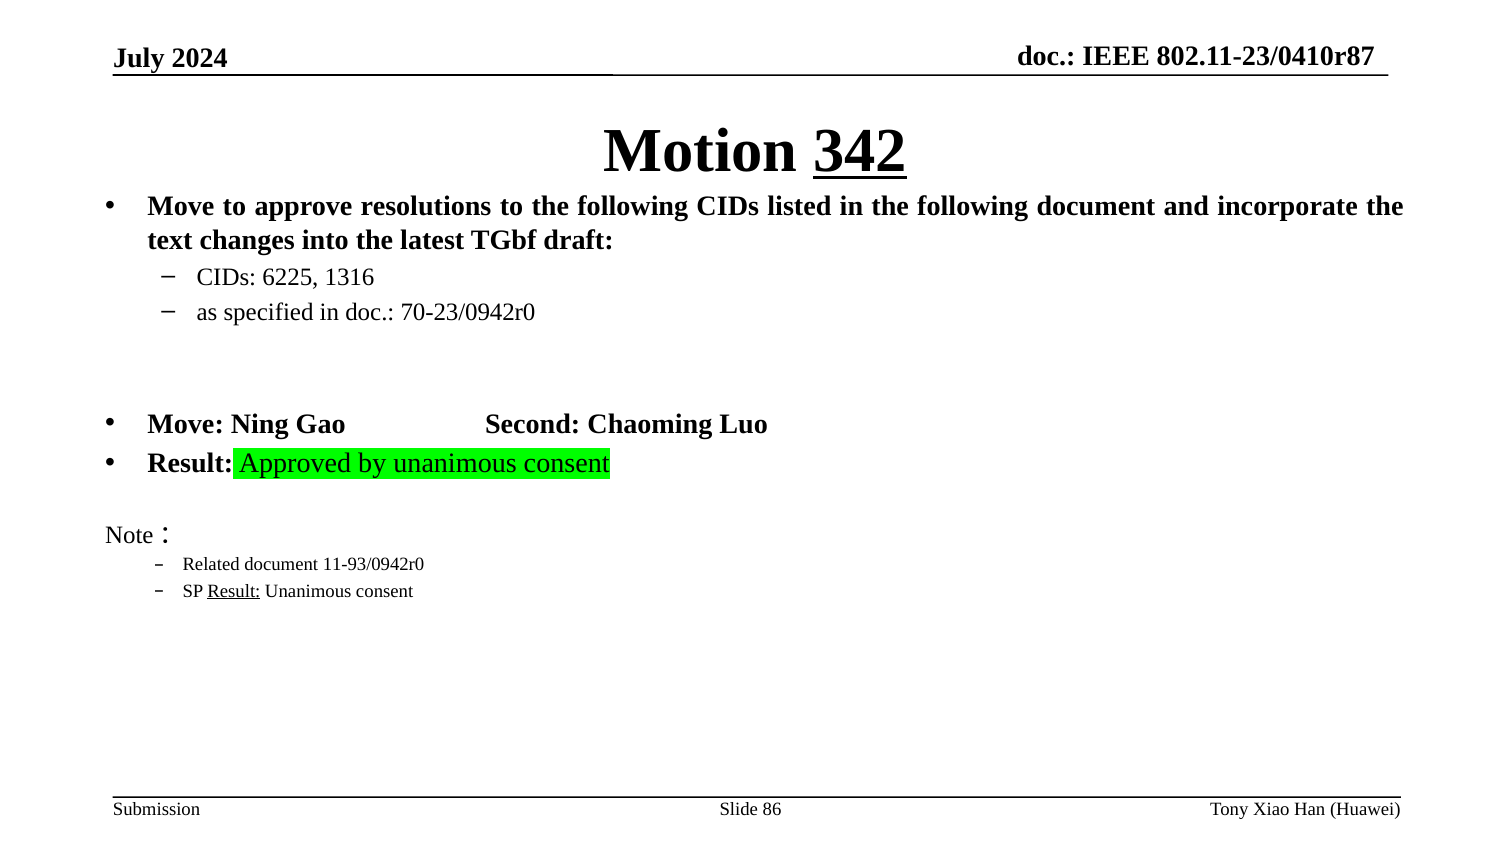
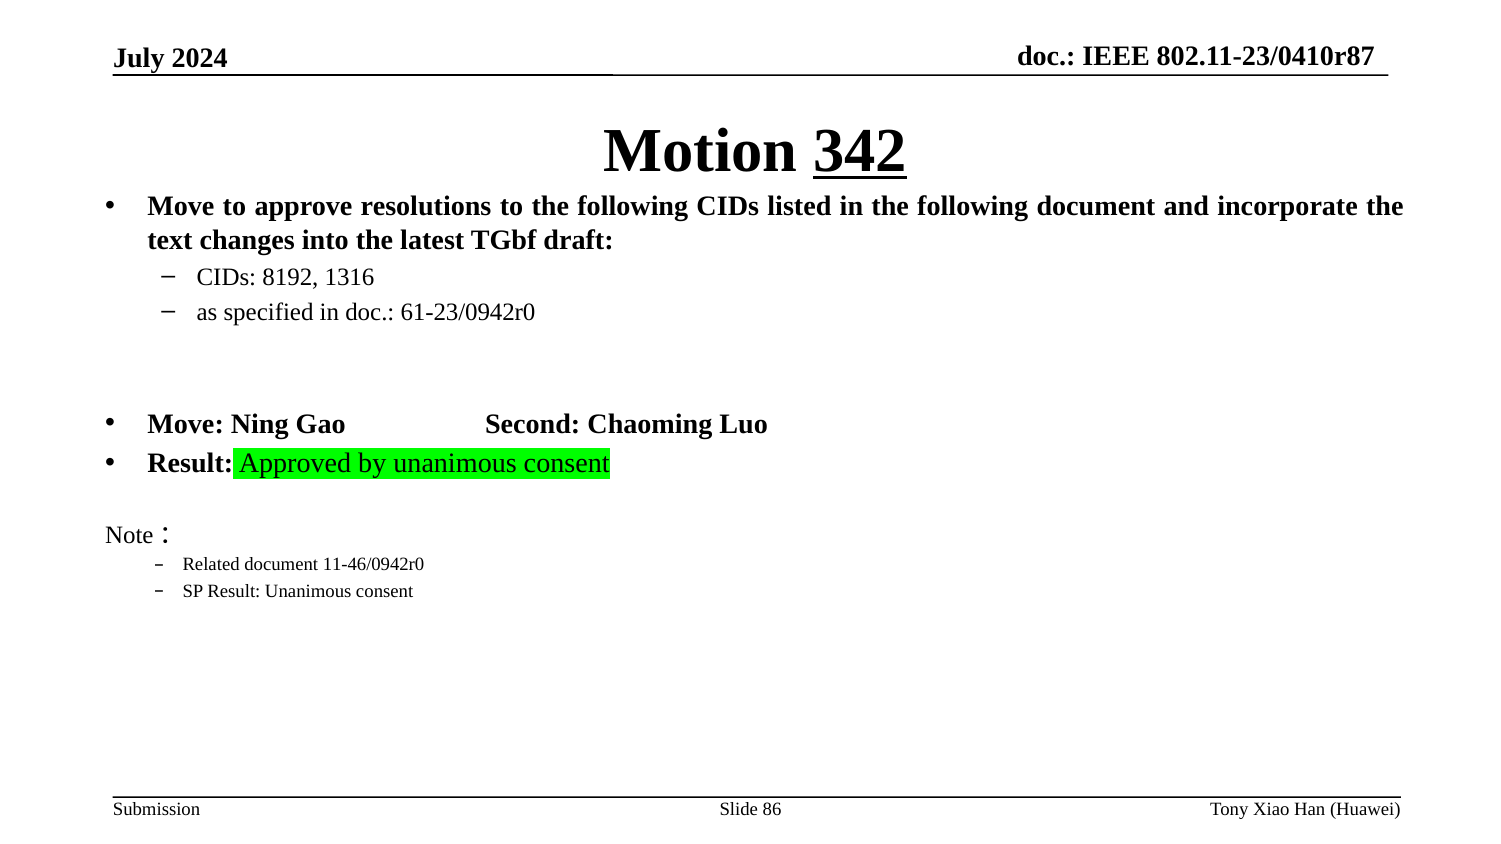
6225: 6225 -> 8192
70-23/0942r0: 70-23/0942r0 -> 61-23/0942r0
11-93/0942r0: 11-93/0942r0 -> 11-46/0942r0
Result at (234, 591) underline: present -> none
